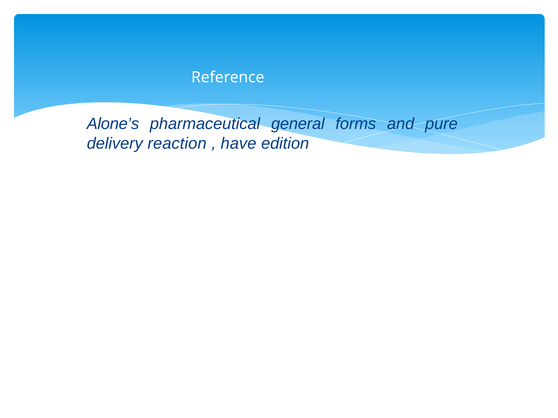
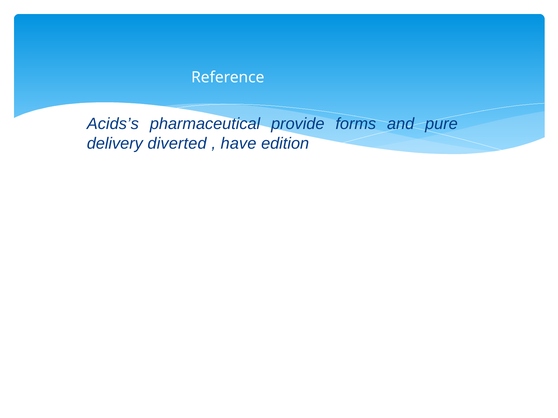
Alone’s: Alone’s -> Acids’s
general: general -> provide
reaction: reaction -> diverted
